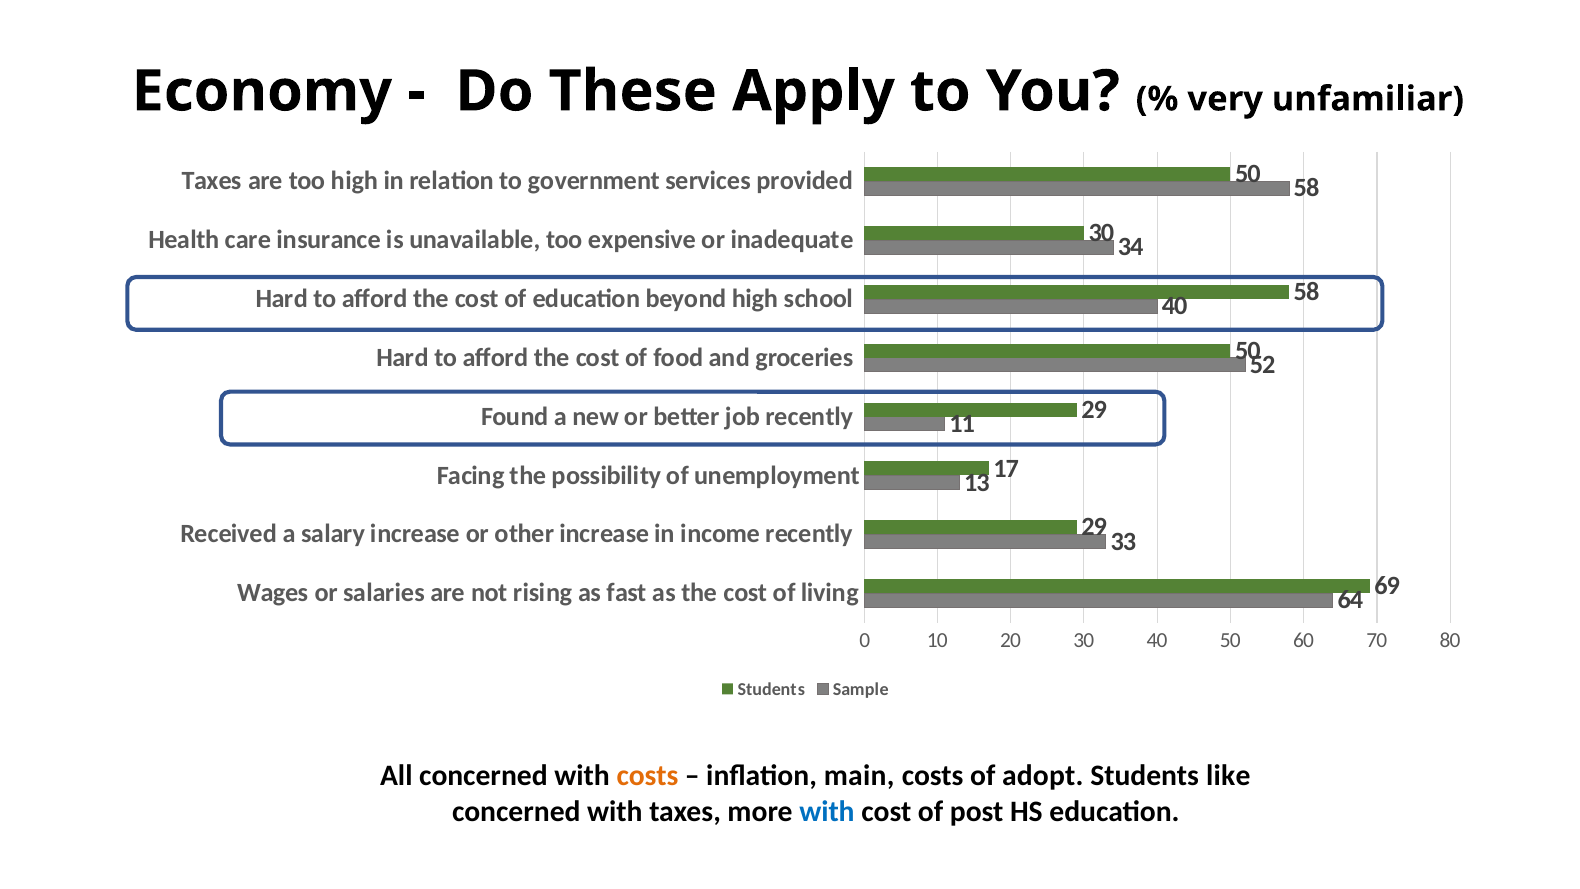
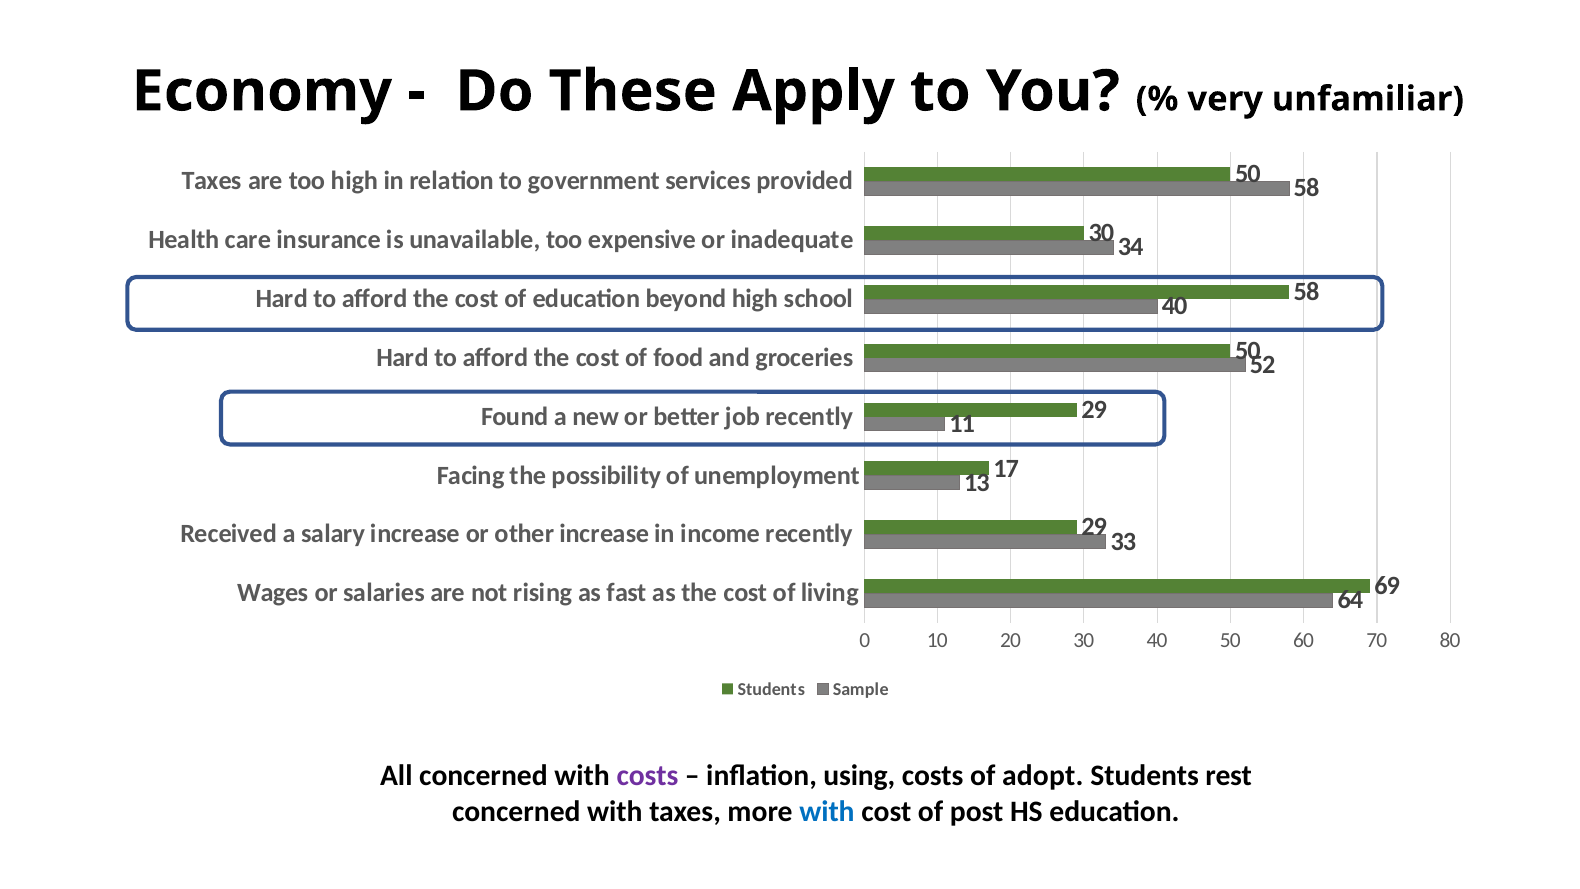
costs at (647, 776) colour: orange -> purple
main: main -> using
like: like -> rest
